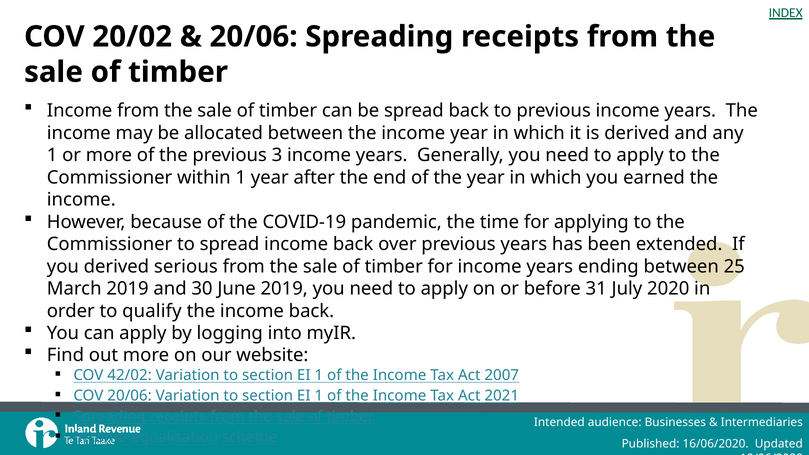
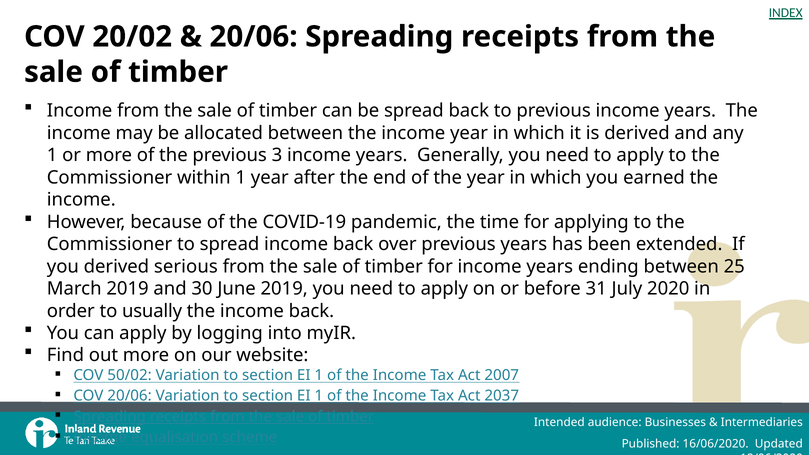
qualify: qualify -> usually
42/02: 42/02 -> 50/02
2021: 2021 -> 2037
